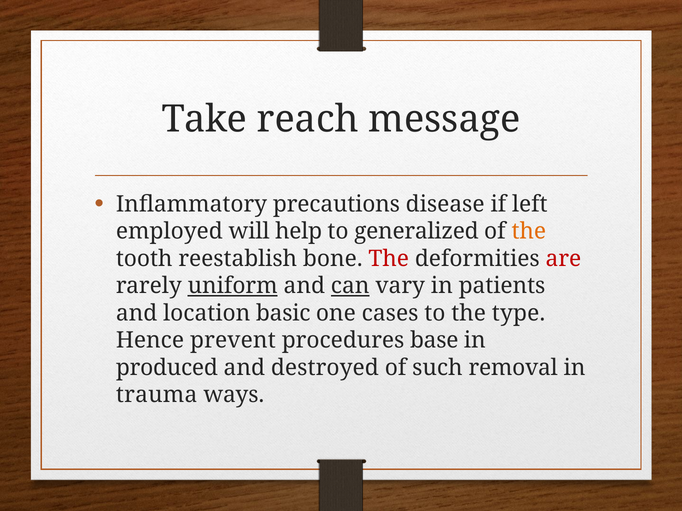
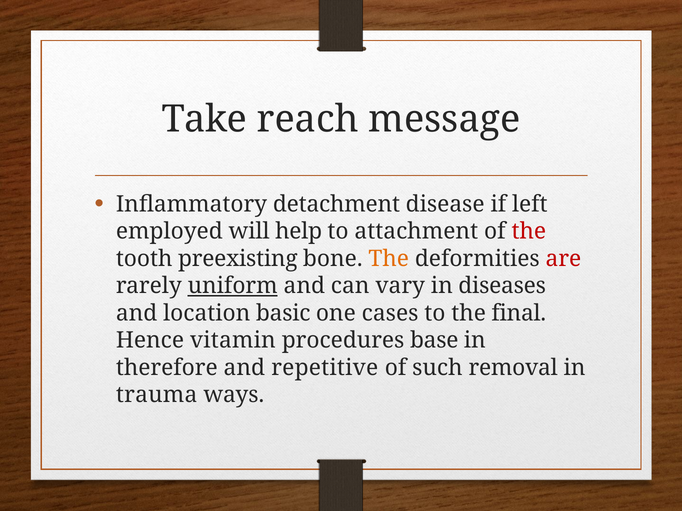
precautions: precautions -> detachment
generalized: generalized -> attachment
the at (529, 232) colour: orange -> red
reestablish: reestablish -> preexisting
The at (389, 259) colour: red -> orange
can underline: present -> none
patients: patients -> diseases
type: type -> final
prevent: prevent -> vitamin
produced: produced -> therefore
destroyed: destroyed -> repetitive
